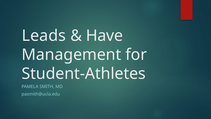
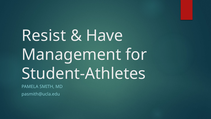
Leads: Leads -> Resist
